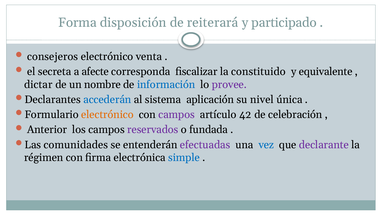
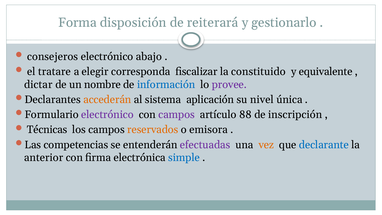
participado: participado -> gestionarlo
venta: venta -> abajo
secreta: secreta -> tratare
afecte: afecte -> elegir
accederán colour: blue -> orange
electrónico at (107, 115) colour: orange -> purple
42: 42 -> 88
celebración: celebración -> inscripción
Anterior: Anterior -> Técnicas
reservados colour: purple -> orange
fundada: fundada -> emisora
comunidades: comunidades -> competencias
vez colour: blue -> orange
declarante colour: purple -> blue
régimen: régimen -> anterior
